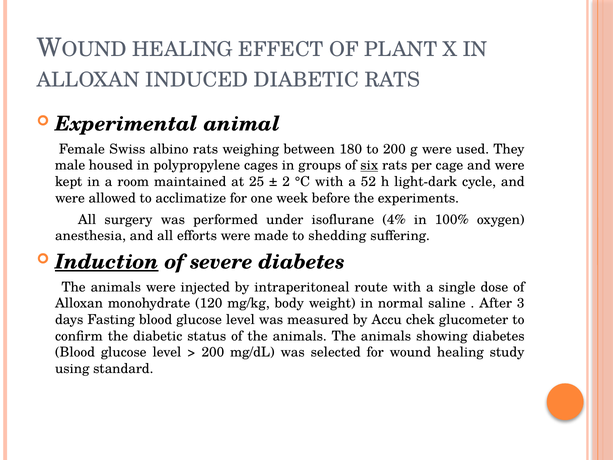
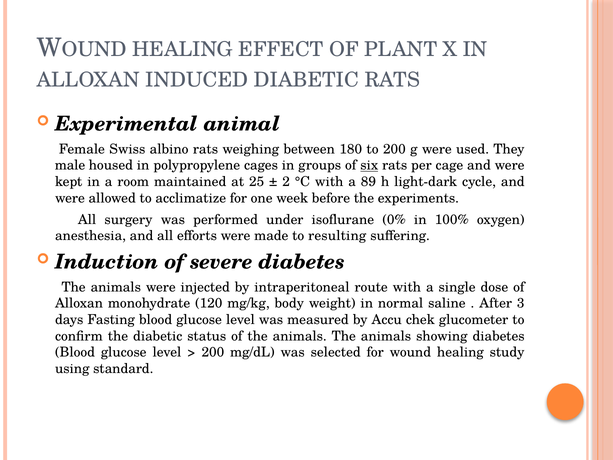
52: 52 -> 89
4%: 4% -> 0%
shedding: shedding -> resulting
Induction underline: present -> none
